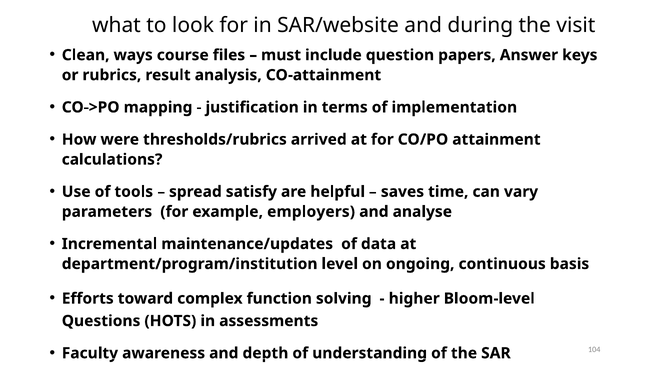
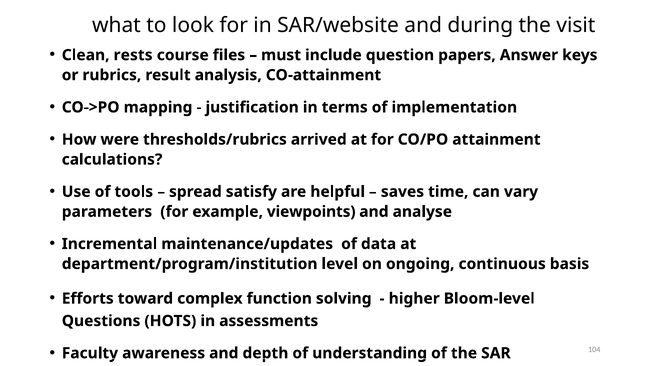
ways: ways -> rests
employers: employers -> viewpoints
